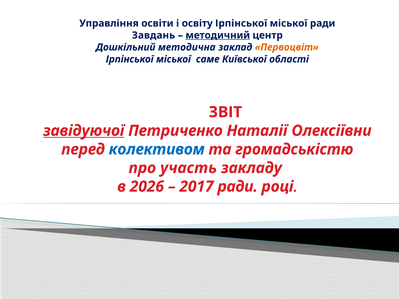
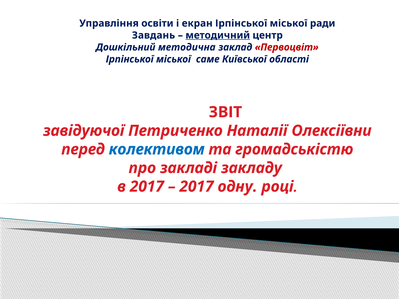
освіту: освіту -> екран
Первоцвіт colour: orange -> red
завідуючої underline: present -> none
участь: участь -> закладі
в 2026: 2026 -> 2017
2017 ради: ради -> одну
